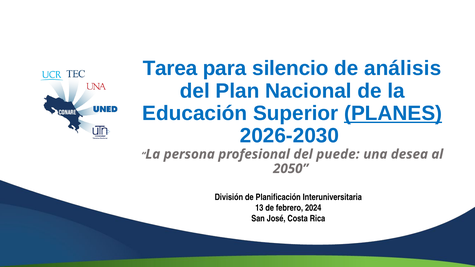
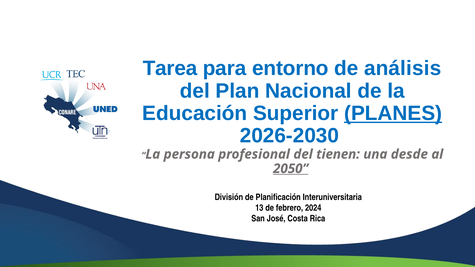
silencio: silencio -> entorno
puede: puede -> tienen
desea: desea -> desde
2050 underline: none -> present
